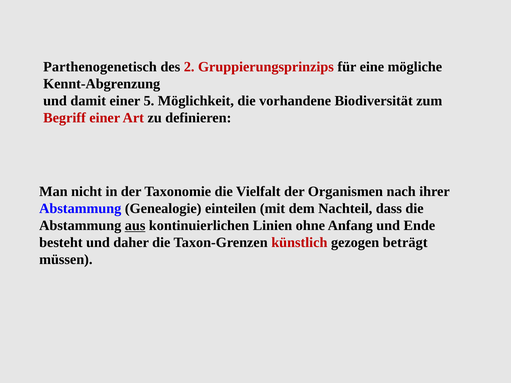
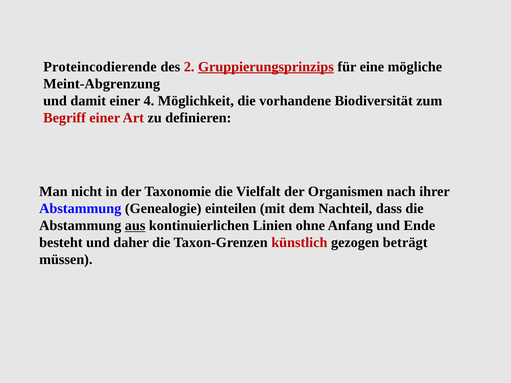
Parthenogenetisch: Parthenogenetisch -> Proteincodierende
Gruppierungsprinzips underline: none -> present
Kennt-Abgrenzung: Kennt-Abgrenzung -> Meint-Abgrenzung
5: 5 -> 4
